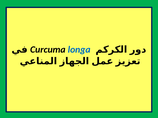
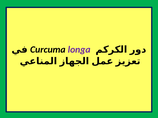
longa colour: blue -> purple
